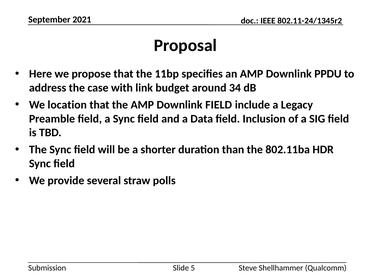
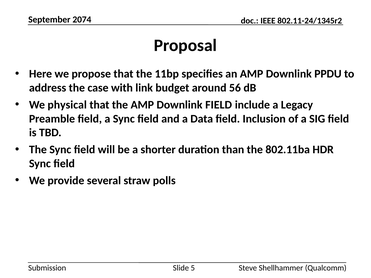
2021: 2021 -> 2074
34: 34 -> 56
location: location -> physical
